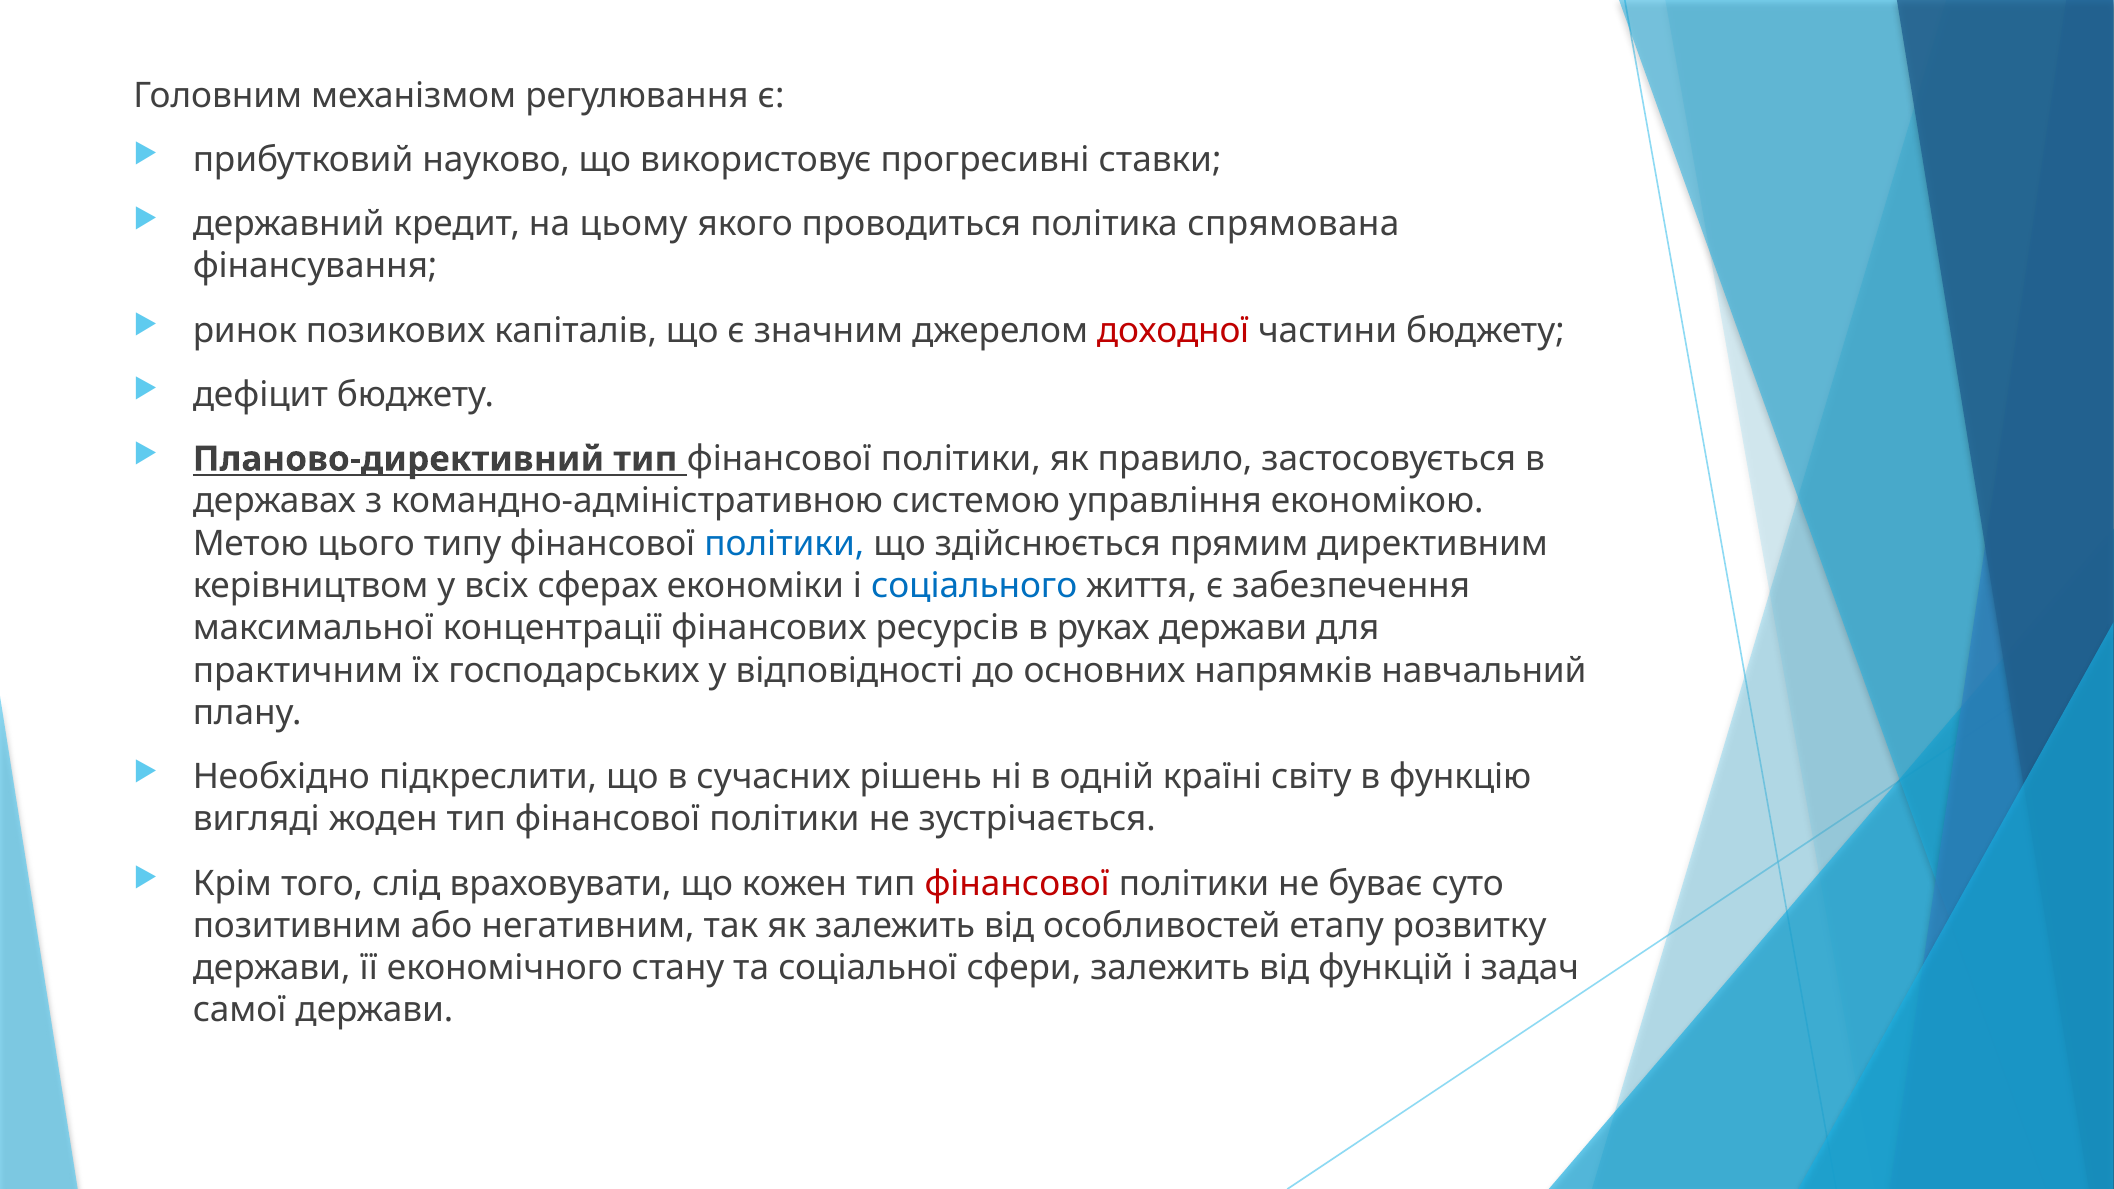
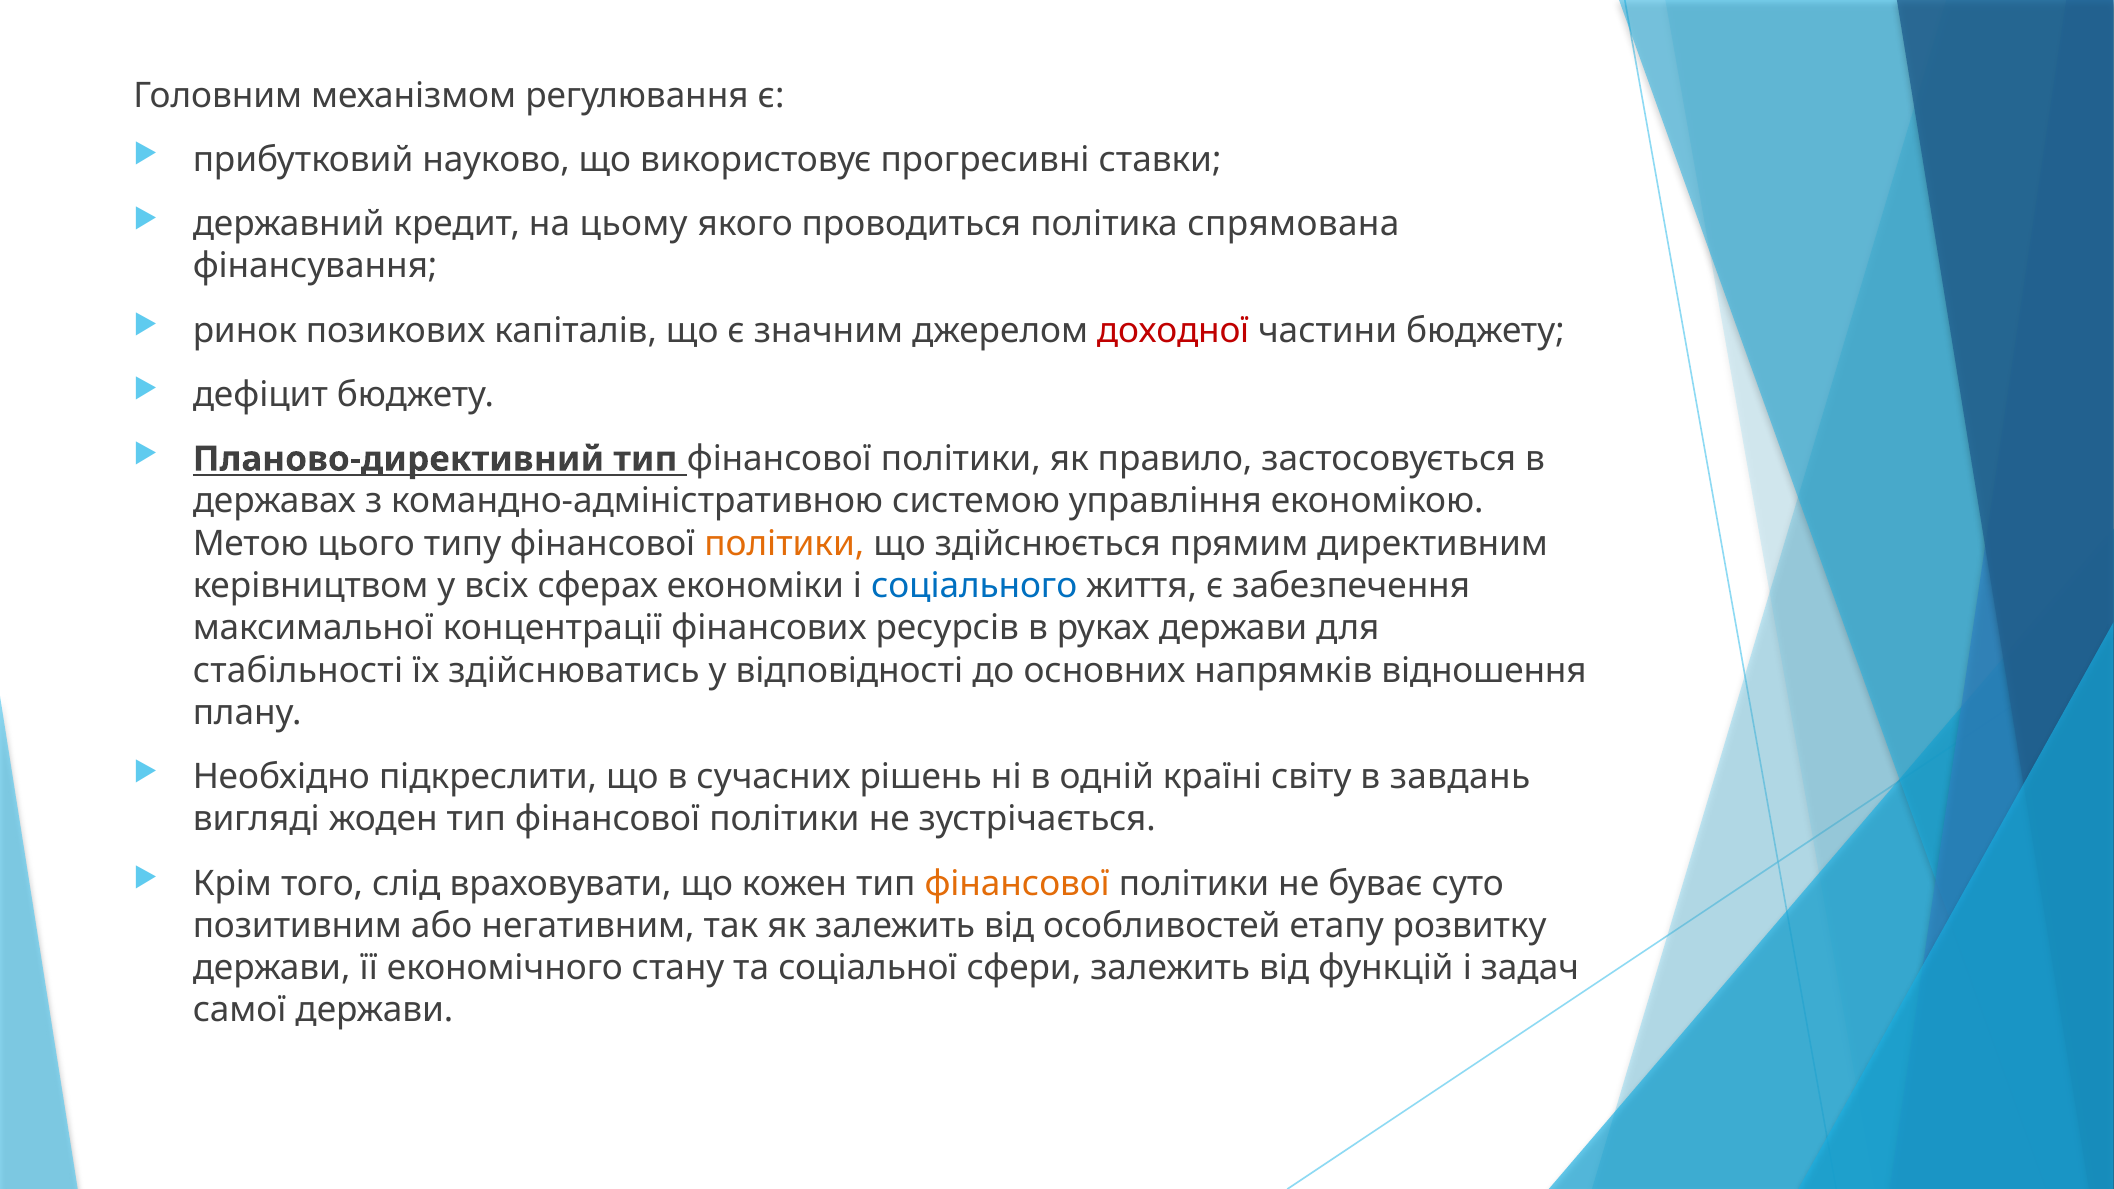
політики at (784, 544) colour: blue -> orange
практичним: практичним -> стабільності
господарських: господарських -> здійснюватись
навчальний: навчальний -> відношення
функцію: функцію -> завдань
фінансової at (1017, 884) colour: red -> orange
